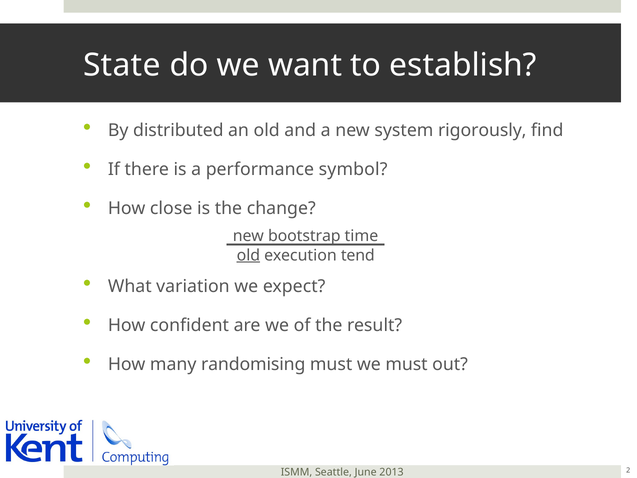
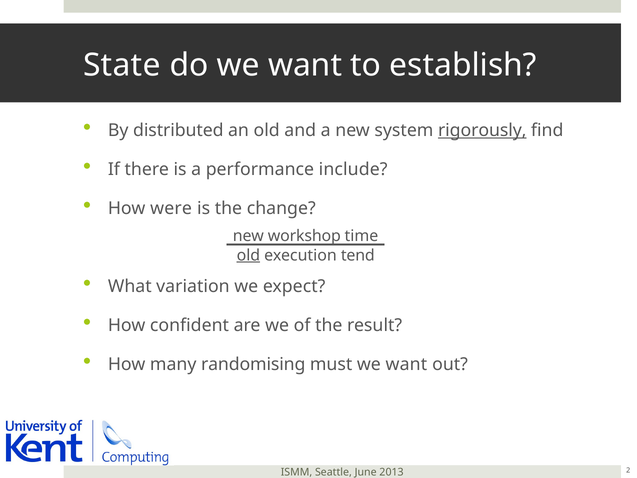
rigorously underline: none -> present
symbol: symbol -> include
close: close -> were
bootstrap: bootstrap -> workshop
must we must: must -> want
